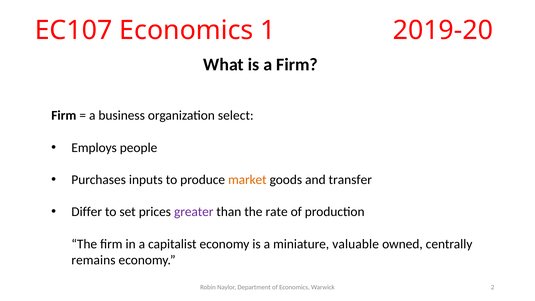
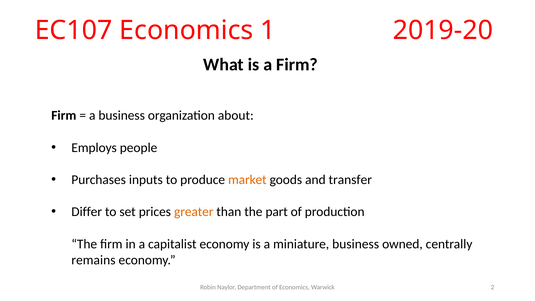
select: select -> about
greater colour: purple -> orange
rate: rate -> part
miniature valuable: valuable -> business
